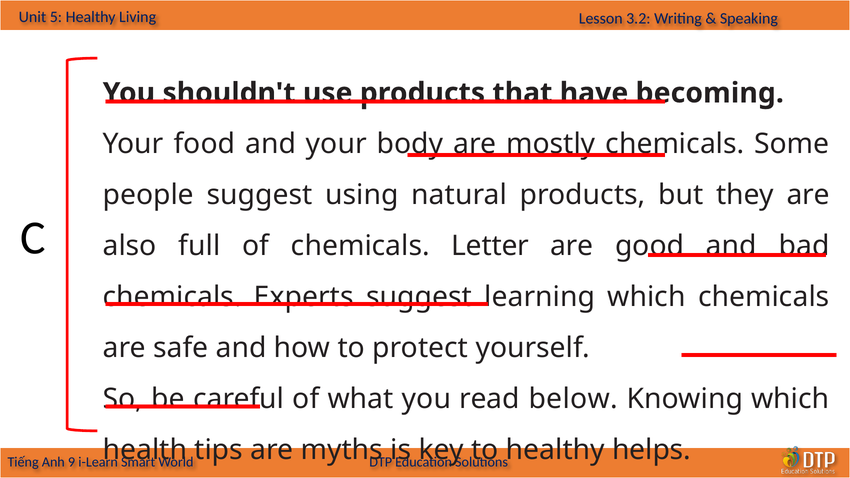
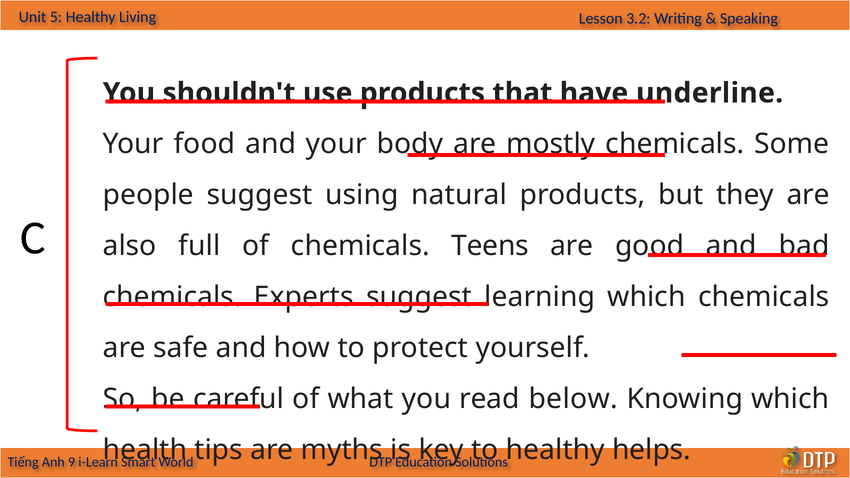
becoming: becoming -> underline
Letter: Letter -> Teens
